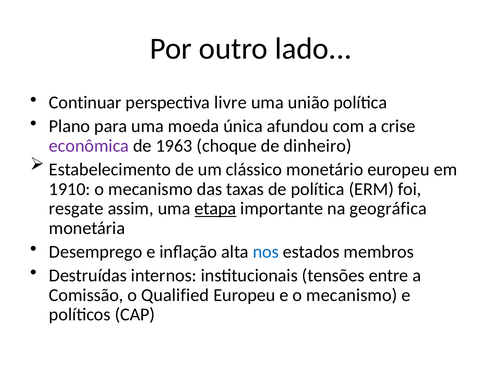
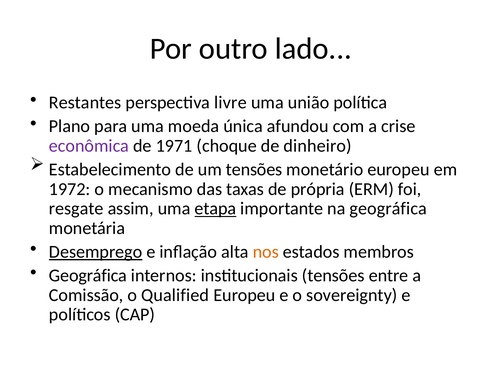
Continuar: Continuar -> Restantes
1963: 1963 -> 1971
um clássico: clássico -> tensões
1910: 1910 -> 1972
de política: política -> própria
Desemprego underline: none -> present
nos colour: blue -> orange
Destruídas at (88, 275): Destruídas -> Geográfica
e o mecanismo: mecanismo -> sovereignty
